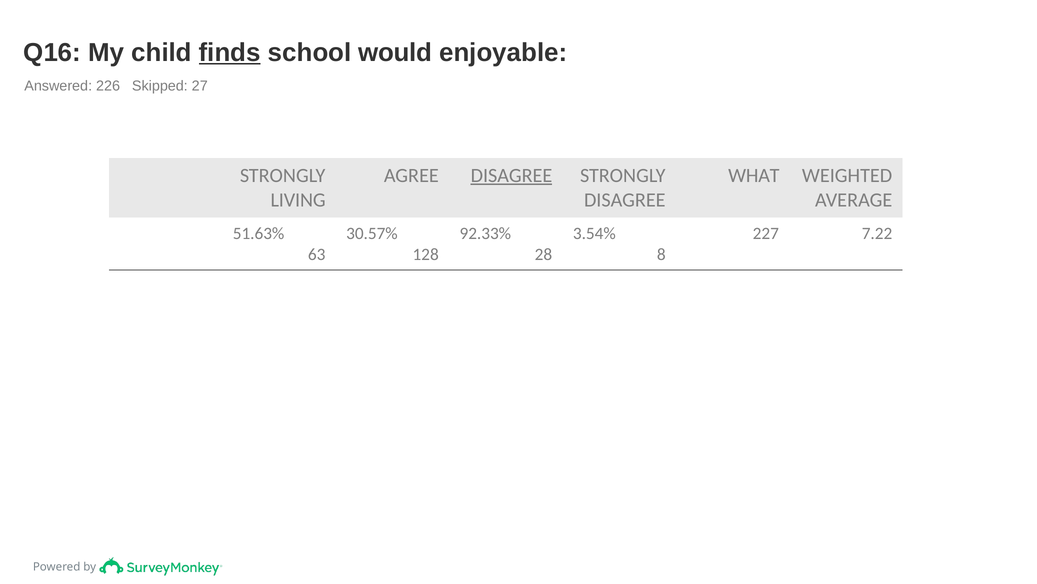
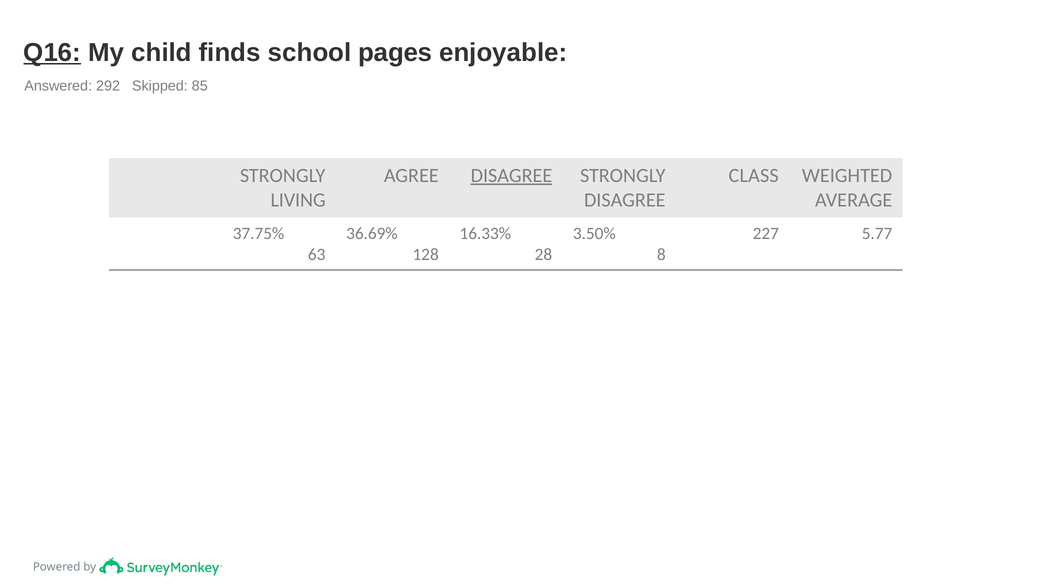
Q16 underline: none -> present
finds underline: present -> none
would: would -> pages
226: 226 -> 292
27: 27 -> 85
WHAT: WHAT -> CLASS
51.63%: 51.63% -> 37.75%
30.57%: 30.57% -> 36.69%
92.33%: 92.33% -> 16.33%
3.54%: 3.54% -> 3.50%
7.22: 7.22 -> 5.77
